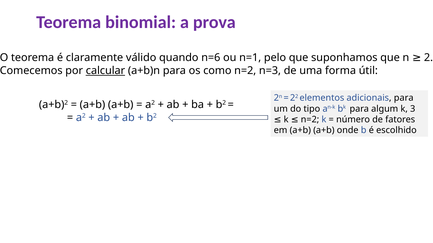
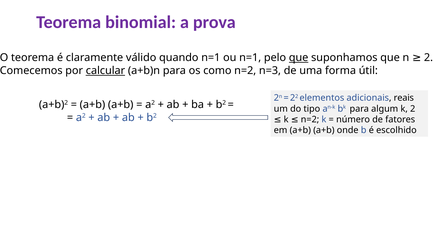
quando n=6: n=6 -> n=1
que at (299, 58) underline: none -> present
adicionais para: para -> reais
k 3: 3 -> 2
